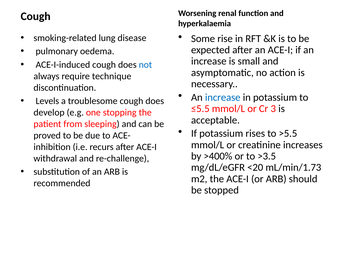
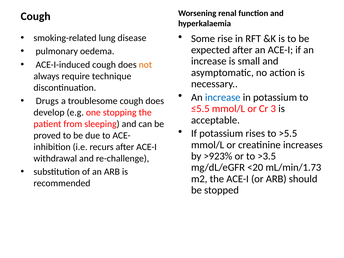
not colour: blue -> orange
Levels: Levels -> Drugs
>400%: >400% -> >923%
